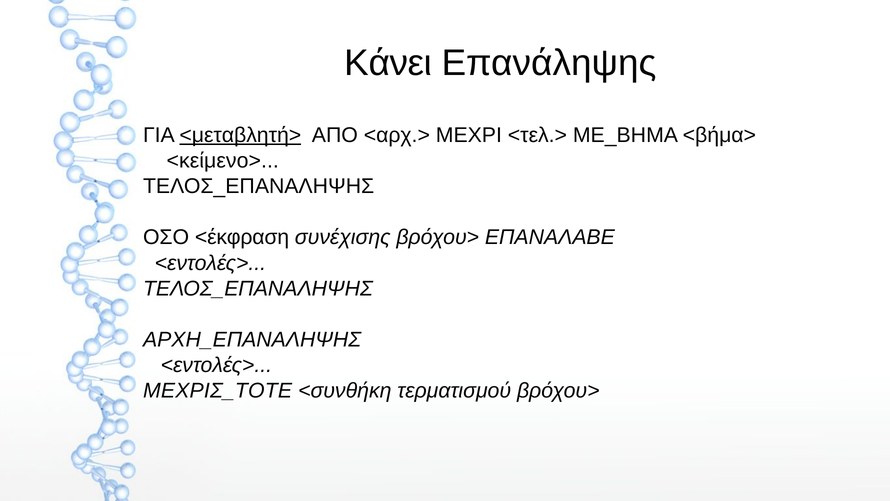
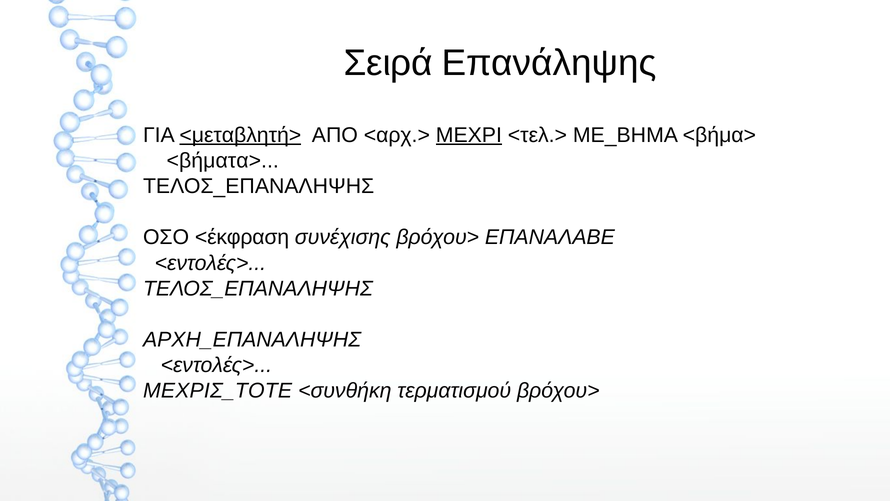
Κάνει: Κάνει -> Σειρά
ΜΕΧΡΙ underline: none -> present
<κείμενο>: <κείμενο> -> <βήματα>
